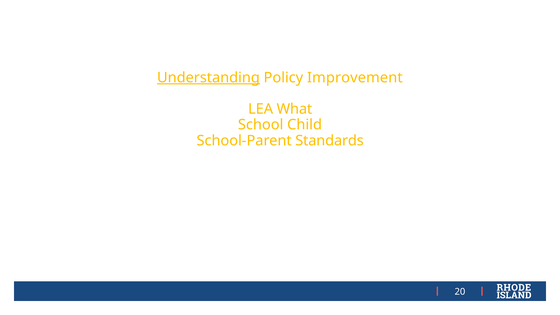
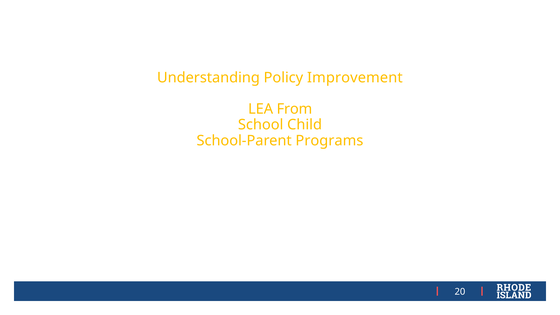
Understanding underline: present -> none
What: What -> From
Standards: Standards -> Programs
